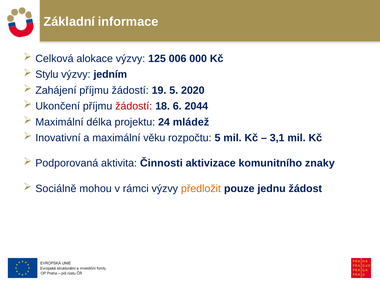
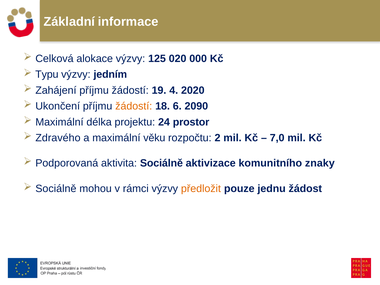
006: 006 -> 020
Stylu: Stylu -> Typu
19 5: 5 -> 4
žádostí at (134, 106) colour: red -> orange
2044: 2044 -> 2090
mládež: mládež -> prostor
Inovativní: Inovativní -> Zdravého
rozpočtu 5: 5 -> 2
3,1: 3,1 -> 7,0
aktivita Činnosti: Činnosti -> Sociálně
